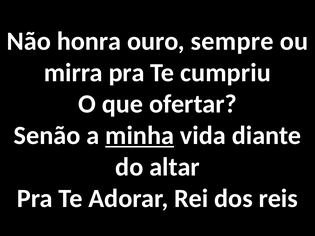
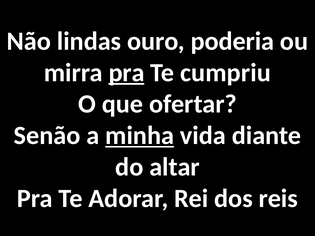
honra: honra -> lindas
sempre: sempre -> poderia
pra at (127, 73) underline: none -> present
